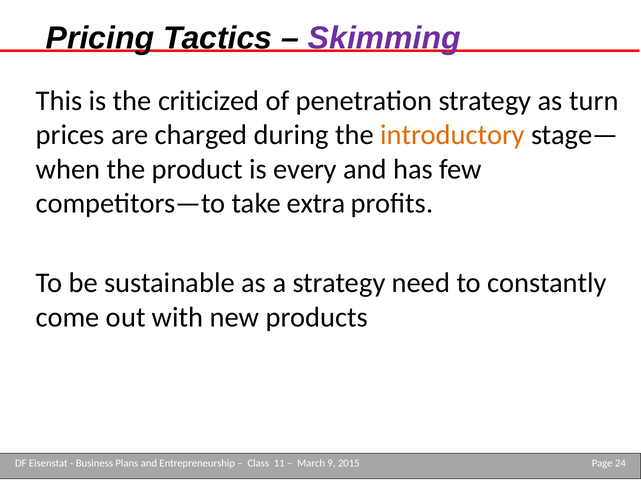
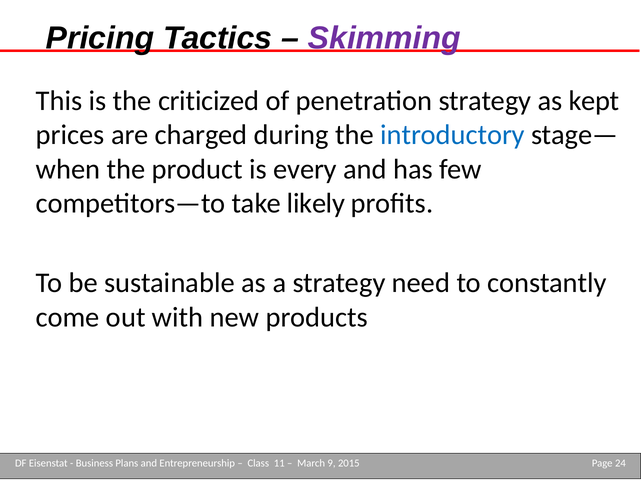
turn: turn -> kept
introductory colour: orange -> blue
extra: extra -> likely
